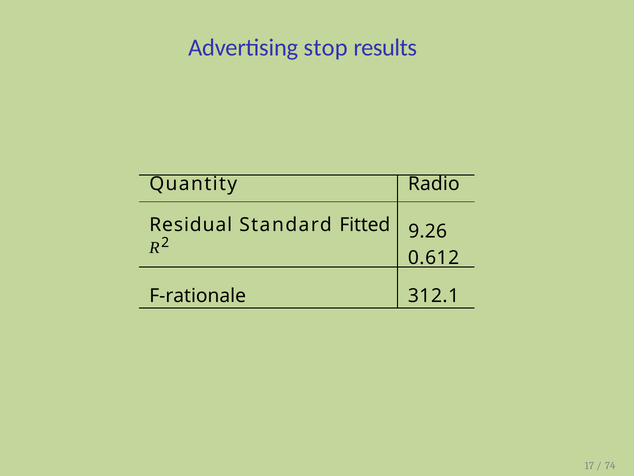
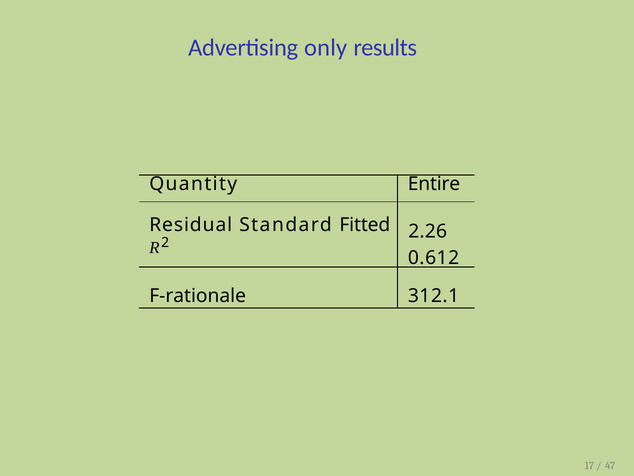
stop: stop -> only
Radio: Radio -> Entire
9.26: 9.26 -> 2.26
74: 74 -> 47
